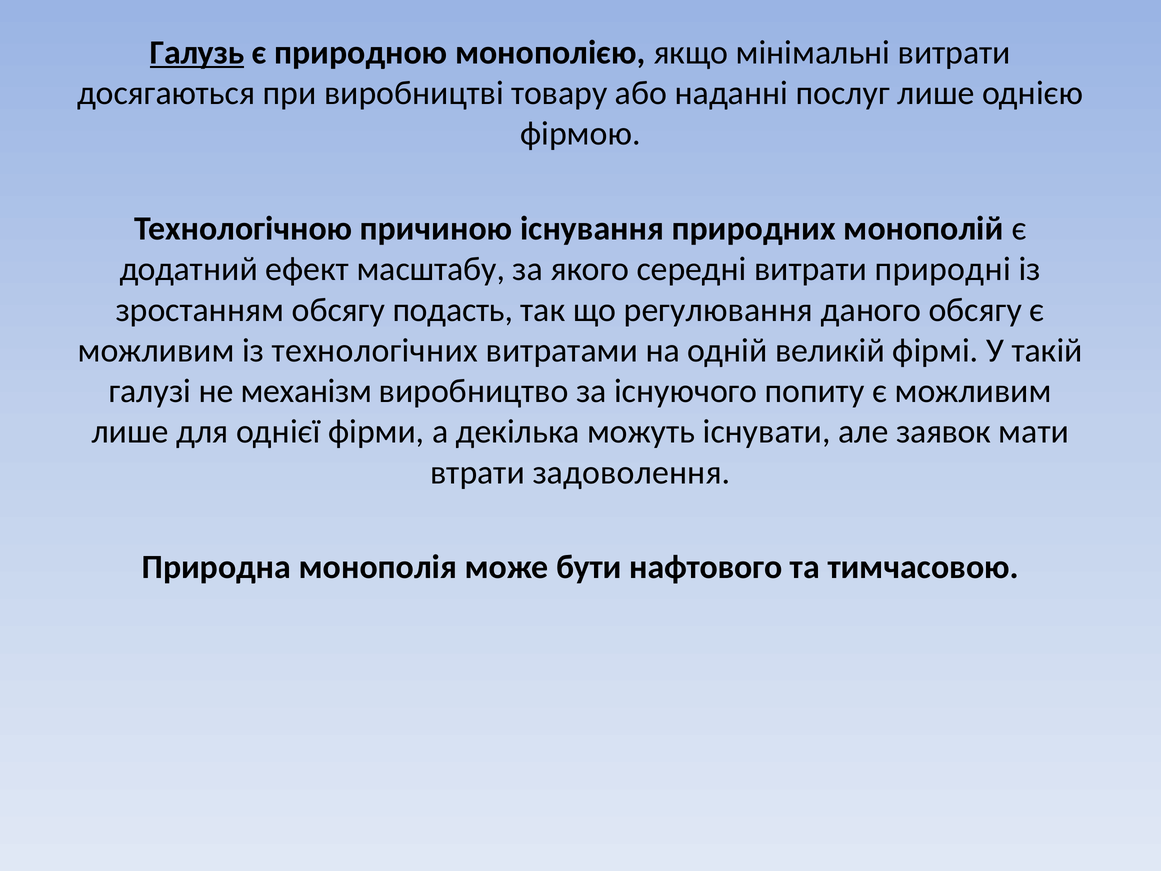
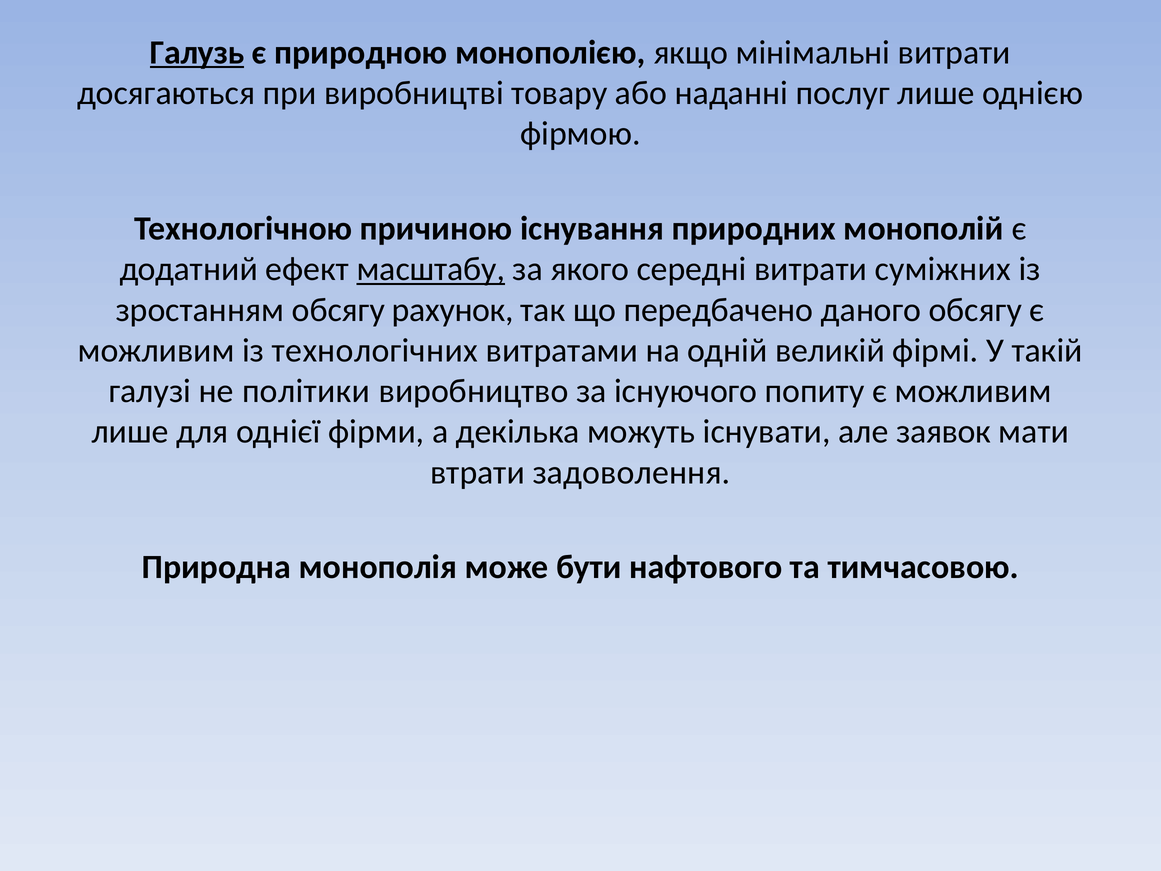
масштабу underline: none -> present
природні: природні -> суміжних
подасть: подасть -> рахунок
регулювання: регулювання -> передбачено
механізм: механізм -> політики
